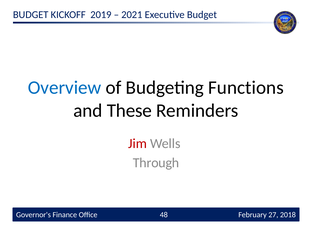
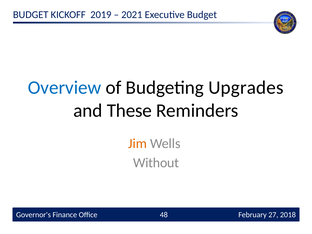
Functions: Functions -> Upgrades
Jim colour: red -> orange
Through: Through -> Without
